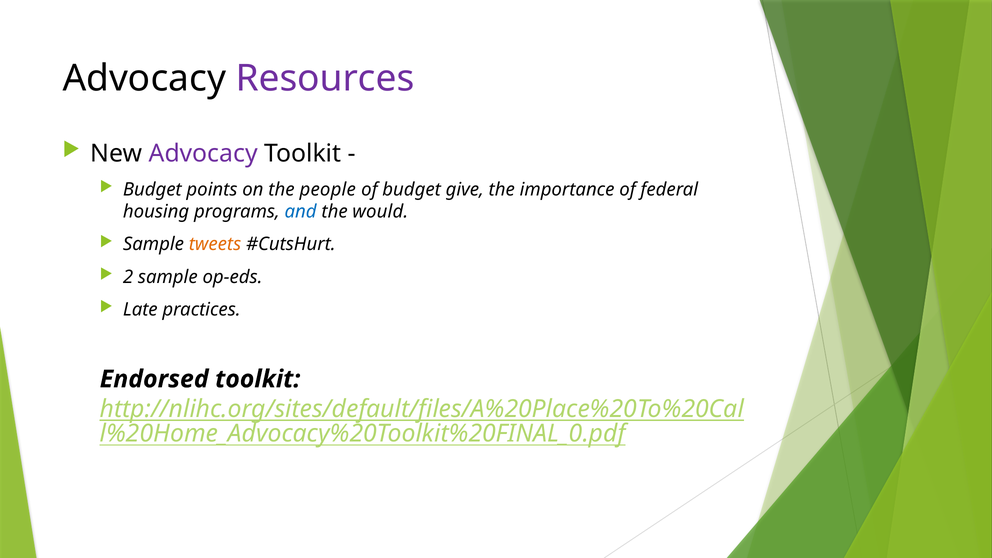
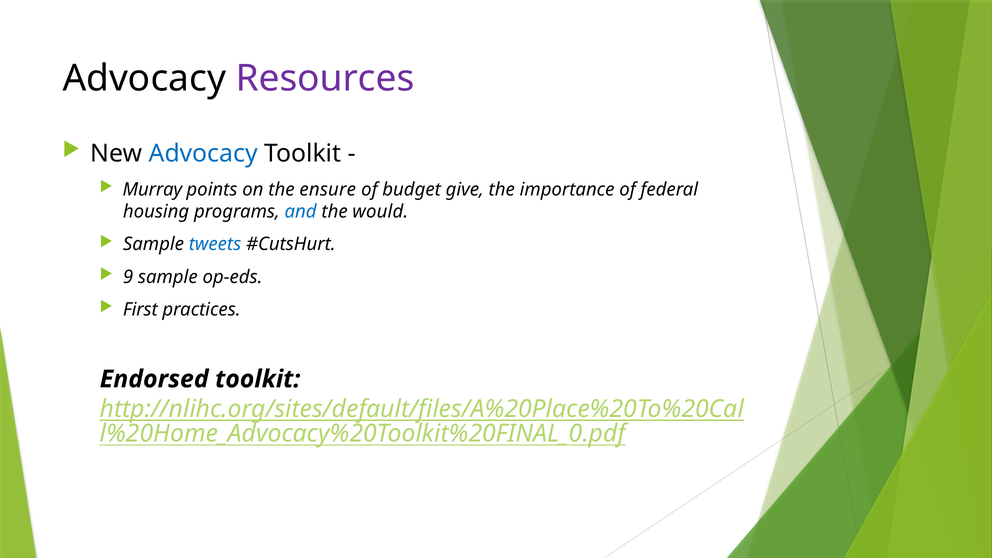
Advocacy at (203, 153) colour: purple -> blue
Budget at (152, 189): Budget -> Murray
people: people -> ensure
tweets colour: orange -> blue
2: 2 -> 9
Late: Late -> First
